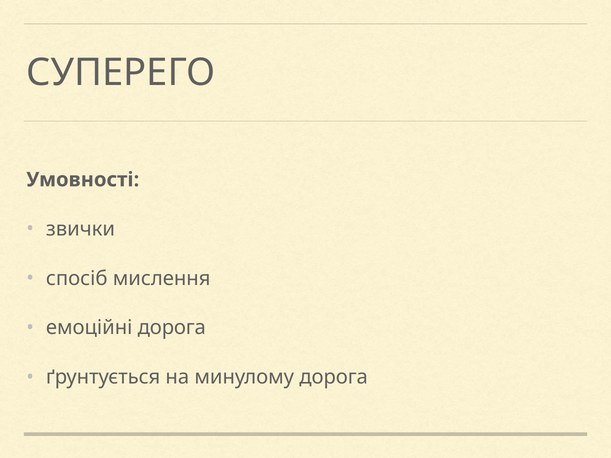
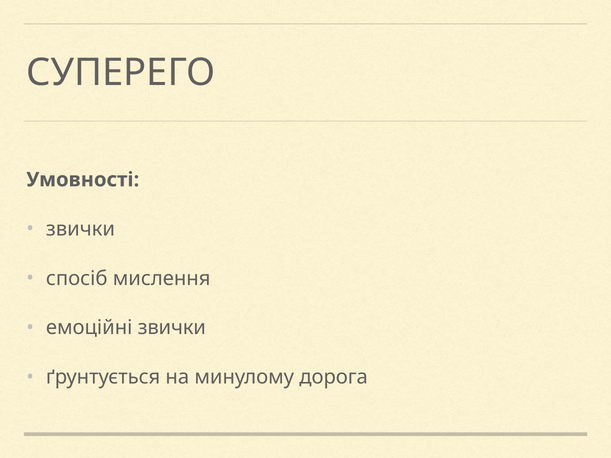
емоційні дорога: дорога -> звички
